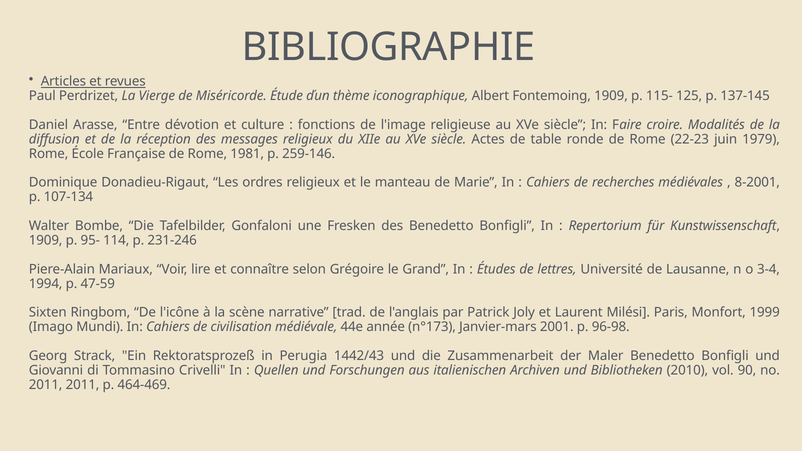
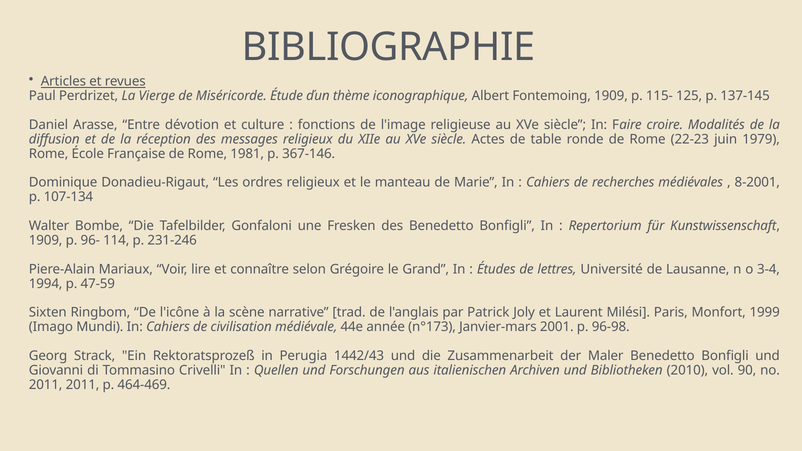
259-146: 259-146 -> 367-146
95-: 95- -> 96-
